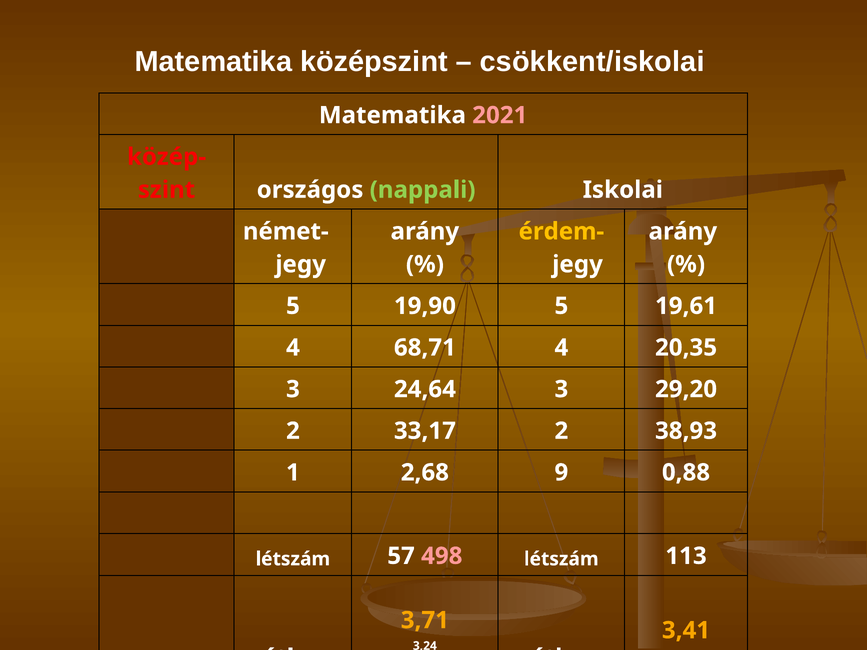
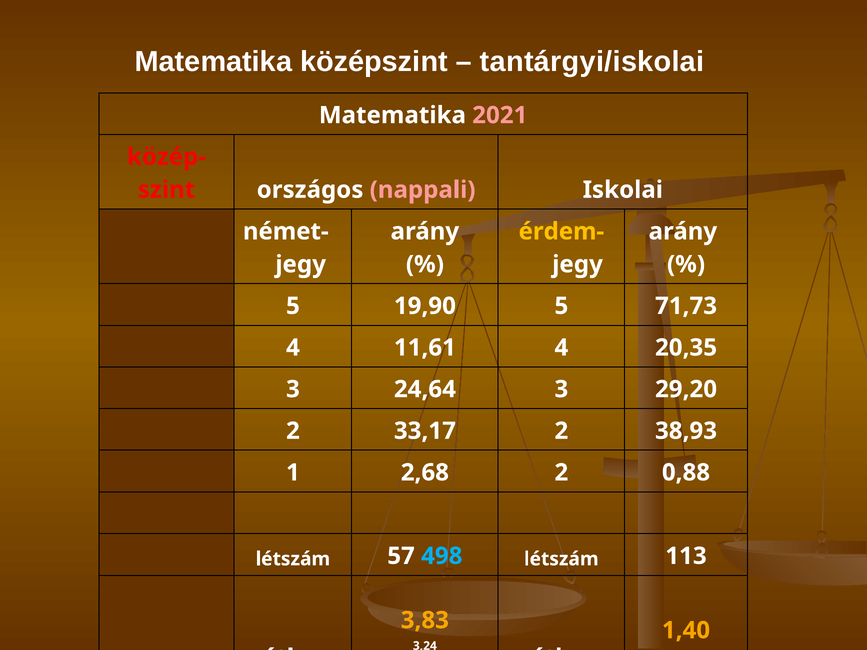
csökkent/iskolai: csökkent/iskolai -> tantárgyi/iskolai
nappali colour: light green -> pink
19,61: 19,61 -> 71,73
68,71: 68,71 -> 11,61
2,68 9: 9 -> 2
498 colour: pink -> light blue
3,71: 3,71 -> 3,83
3,41: 3,41 -> 1,40
